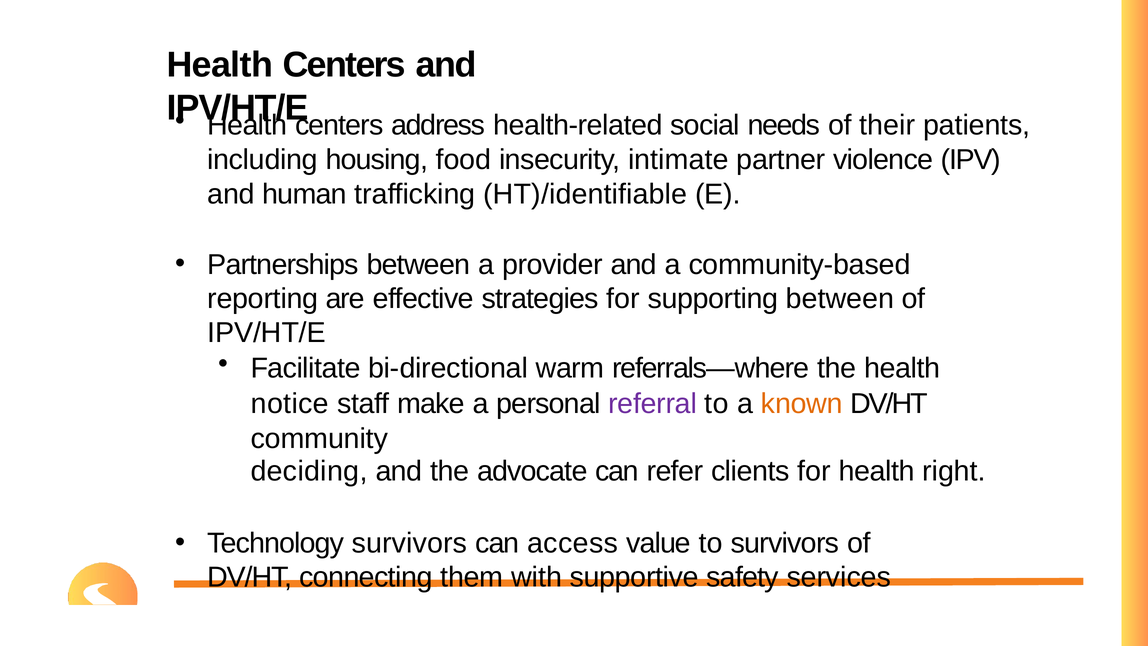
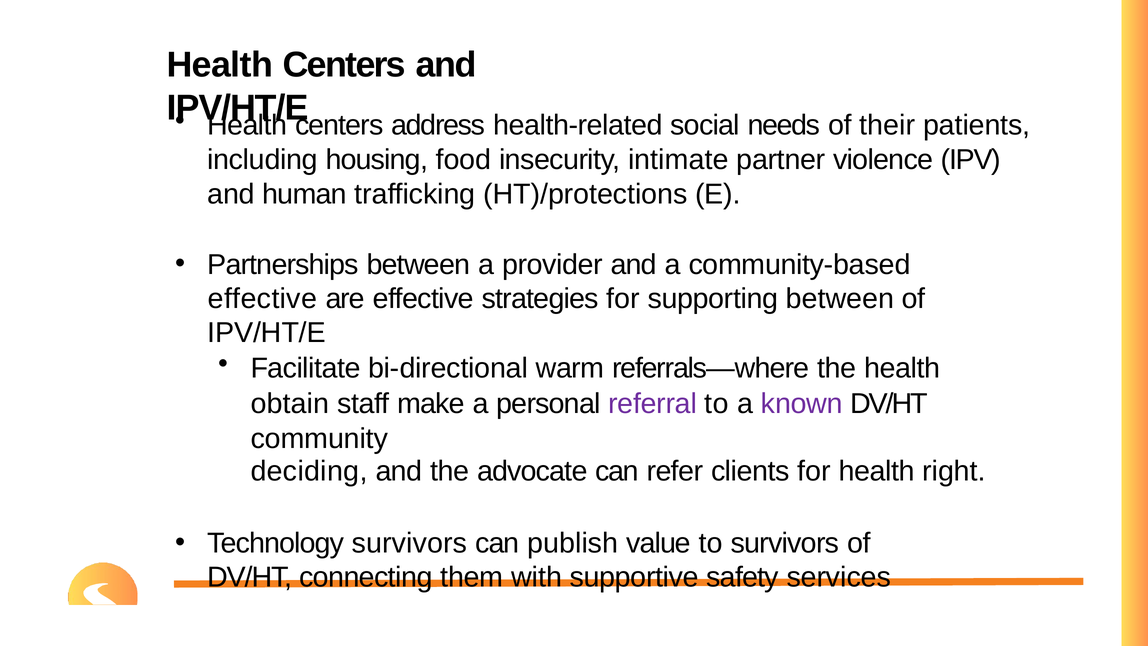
HT)/identifiable: HT)/identifiable -> HT)/protections
reporting at (263, 299): reporting -> effective
notice: notice -> obtain
known colour: orange -> purple
access: access -> publish
